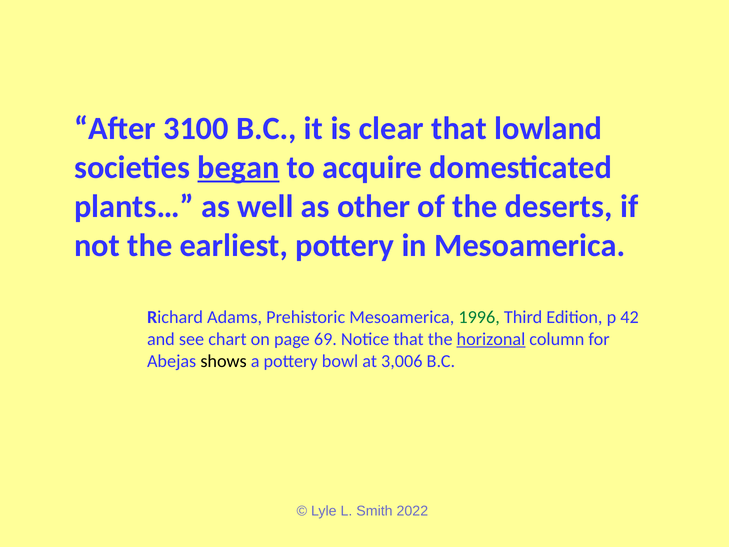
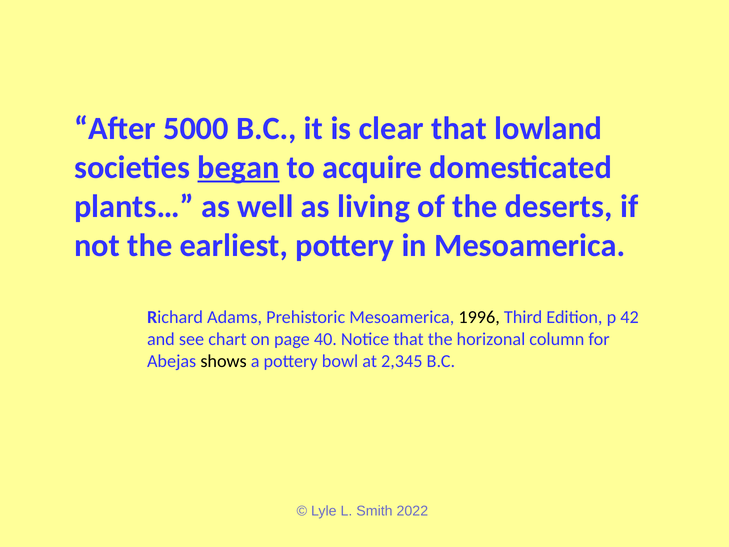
3100: 3100 -> 5000
other: other -> living
1996 colour: green -> black
69: 69 -> 40
horizonal underline: present -> none
3,006: 3,006 -> 2,345
